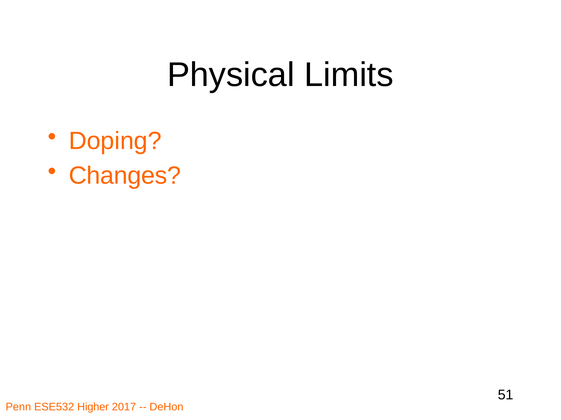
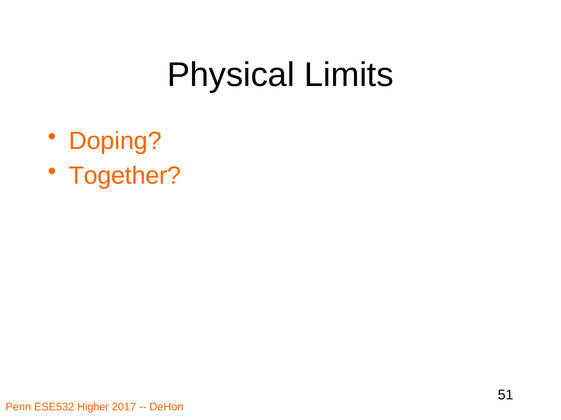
Changes: Changes -> Together
